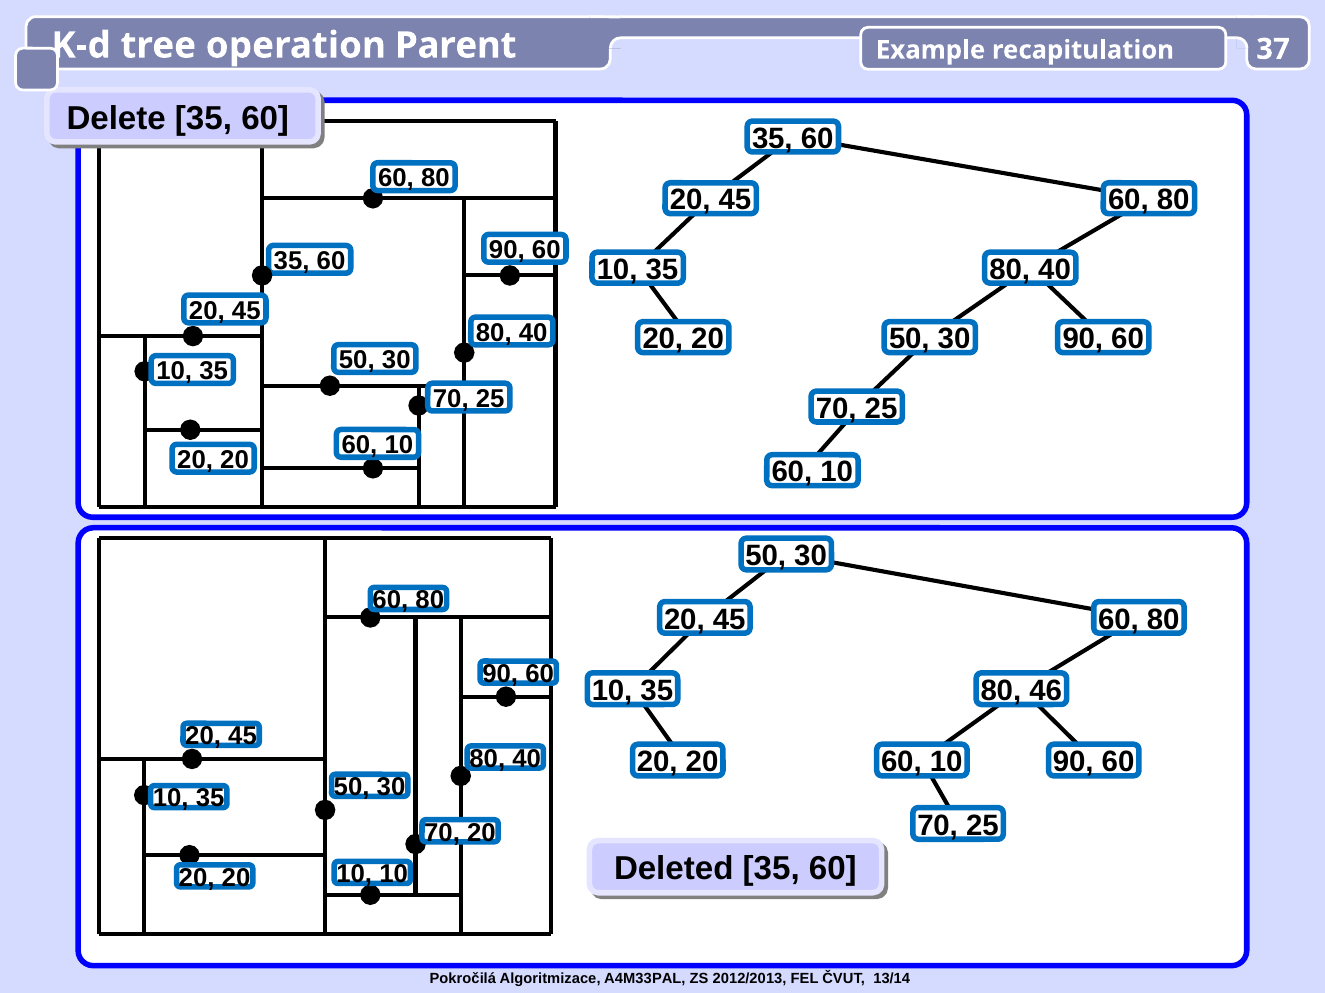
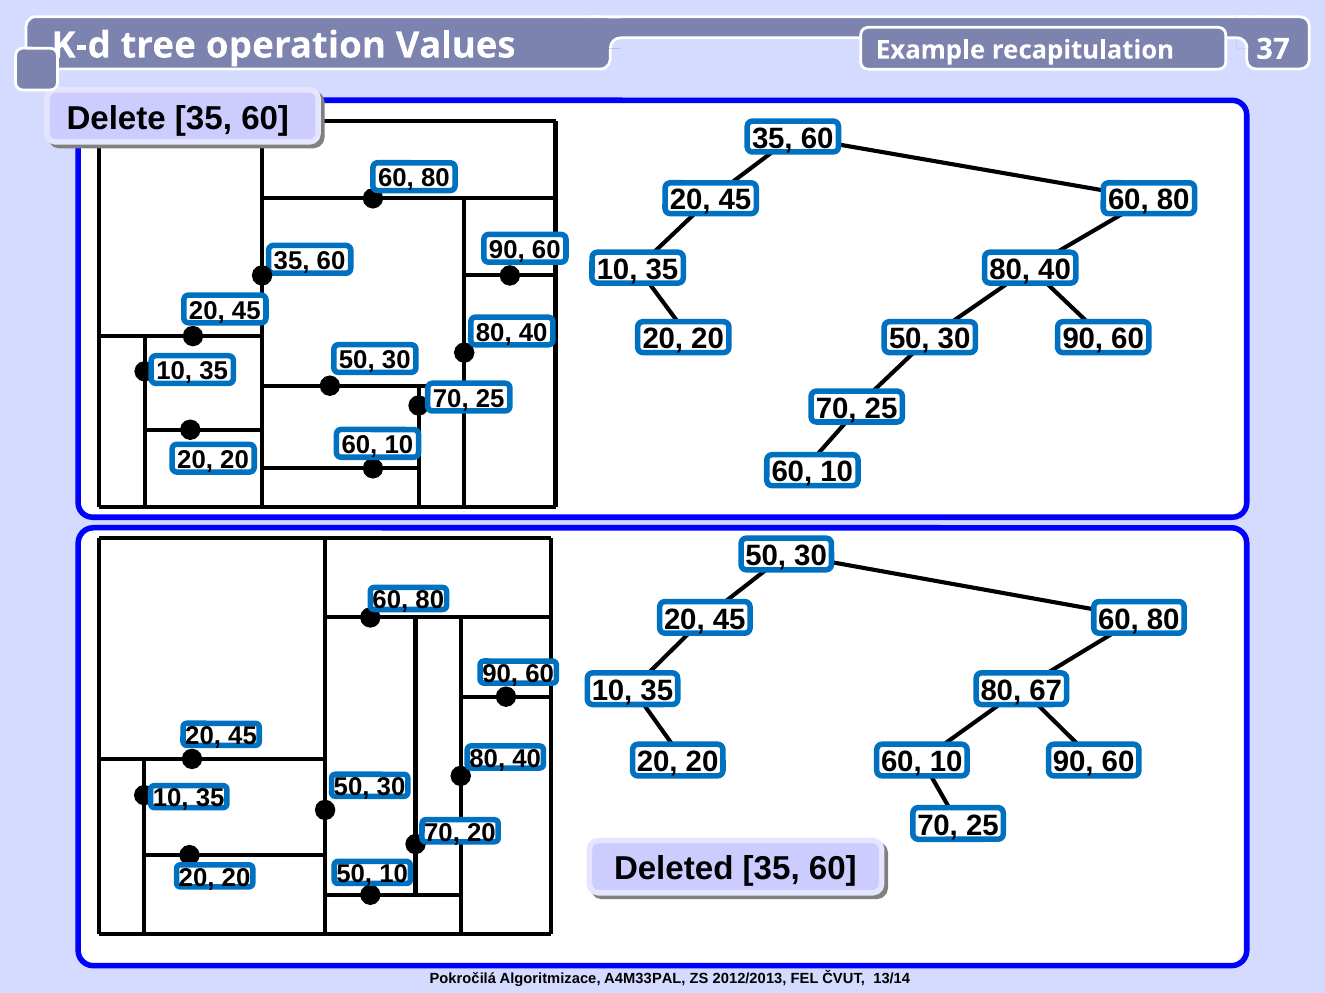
Parent: Parent -> Values
46: 46 -> 67
10 at (354, 875): 10 -> 50
